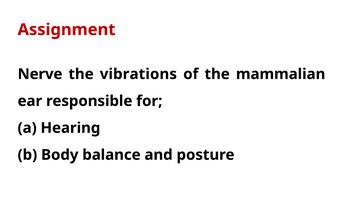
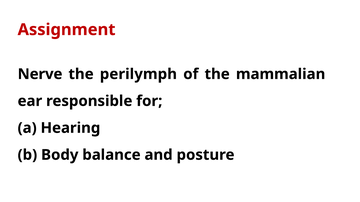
vibrations: vibrations -> perilymph
